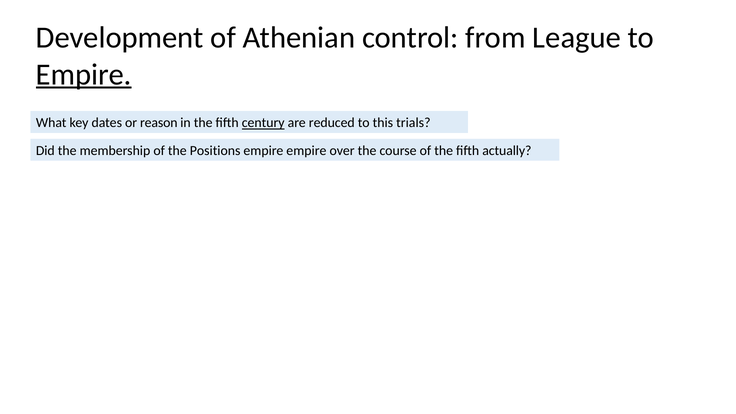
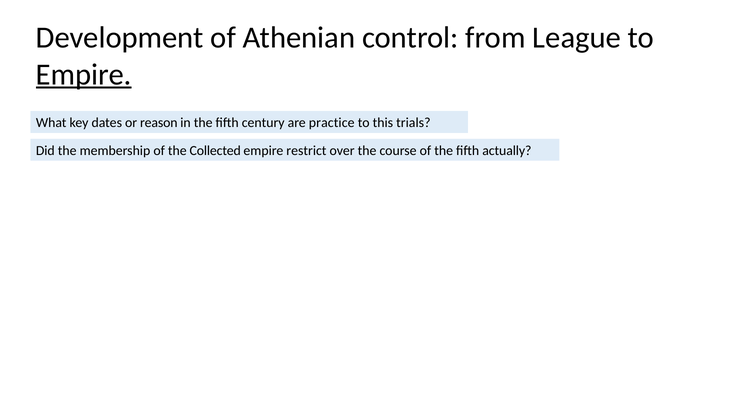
century underline: present -> none
reduced: reduced -> practice
Positions: Positions -> Collected
empire empire: empire -> restrict
